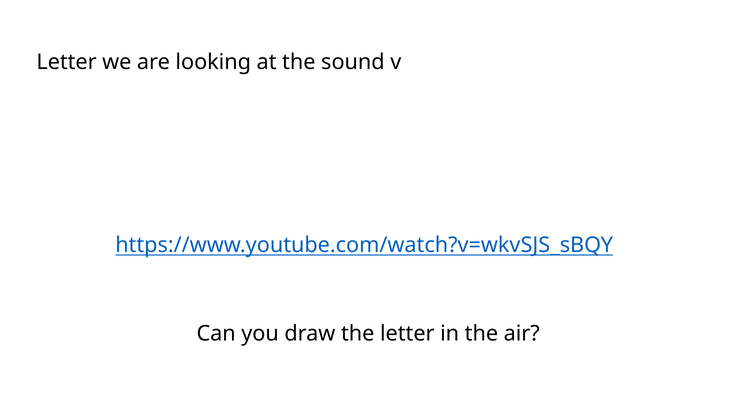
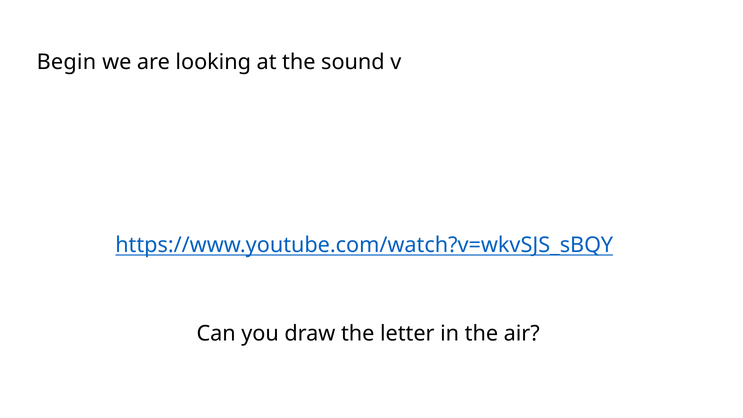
Letter at (67, 62): Letter -> Begin
